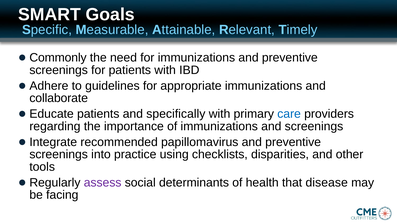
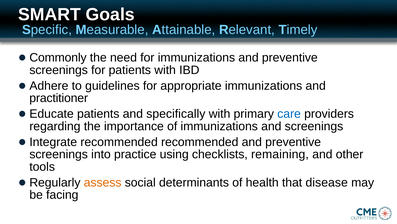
collaborate: collaborate -> practitioner
recommended papillomavirus: papillomavirus -> recommended
disparities: disparities -> remaining
assess colour: purple -> orange
